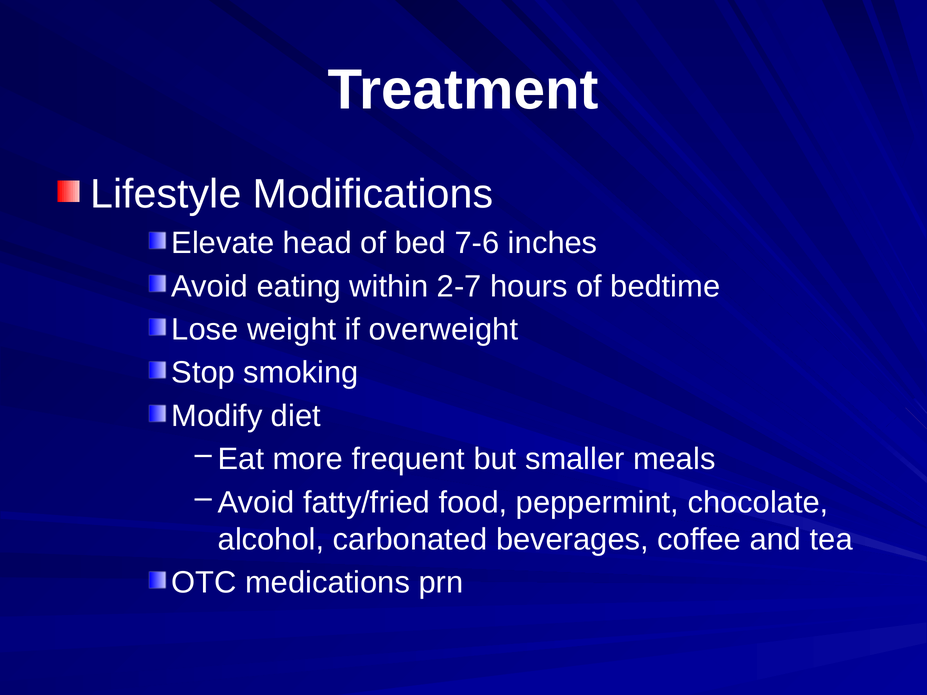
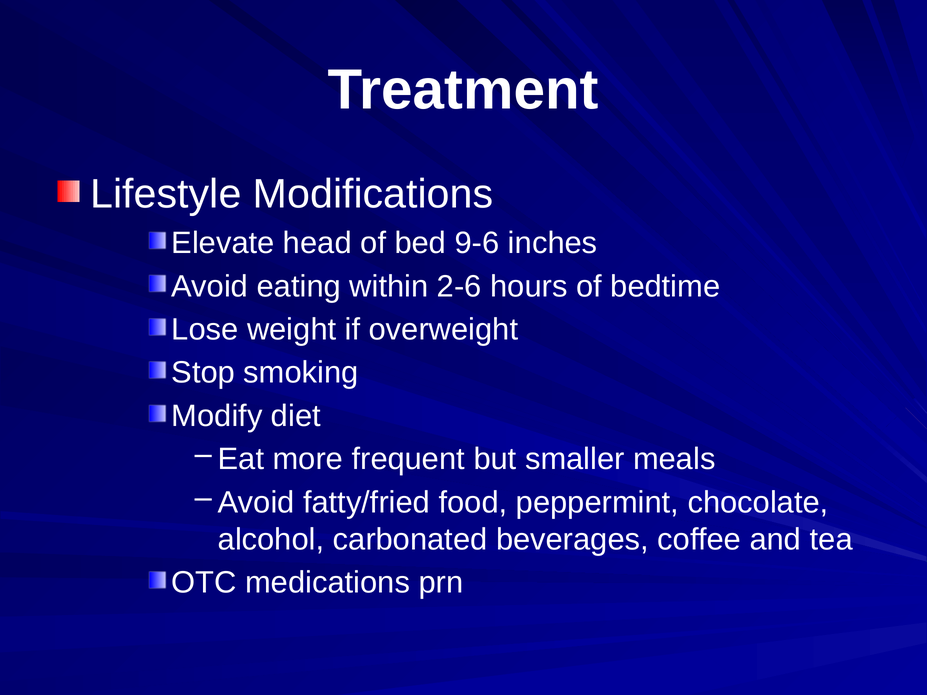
7-6: 7-6 -> 9-6
2-7: 2-7 -> 2-6
